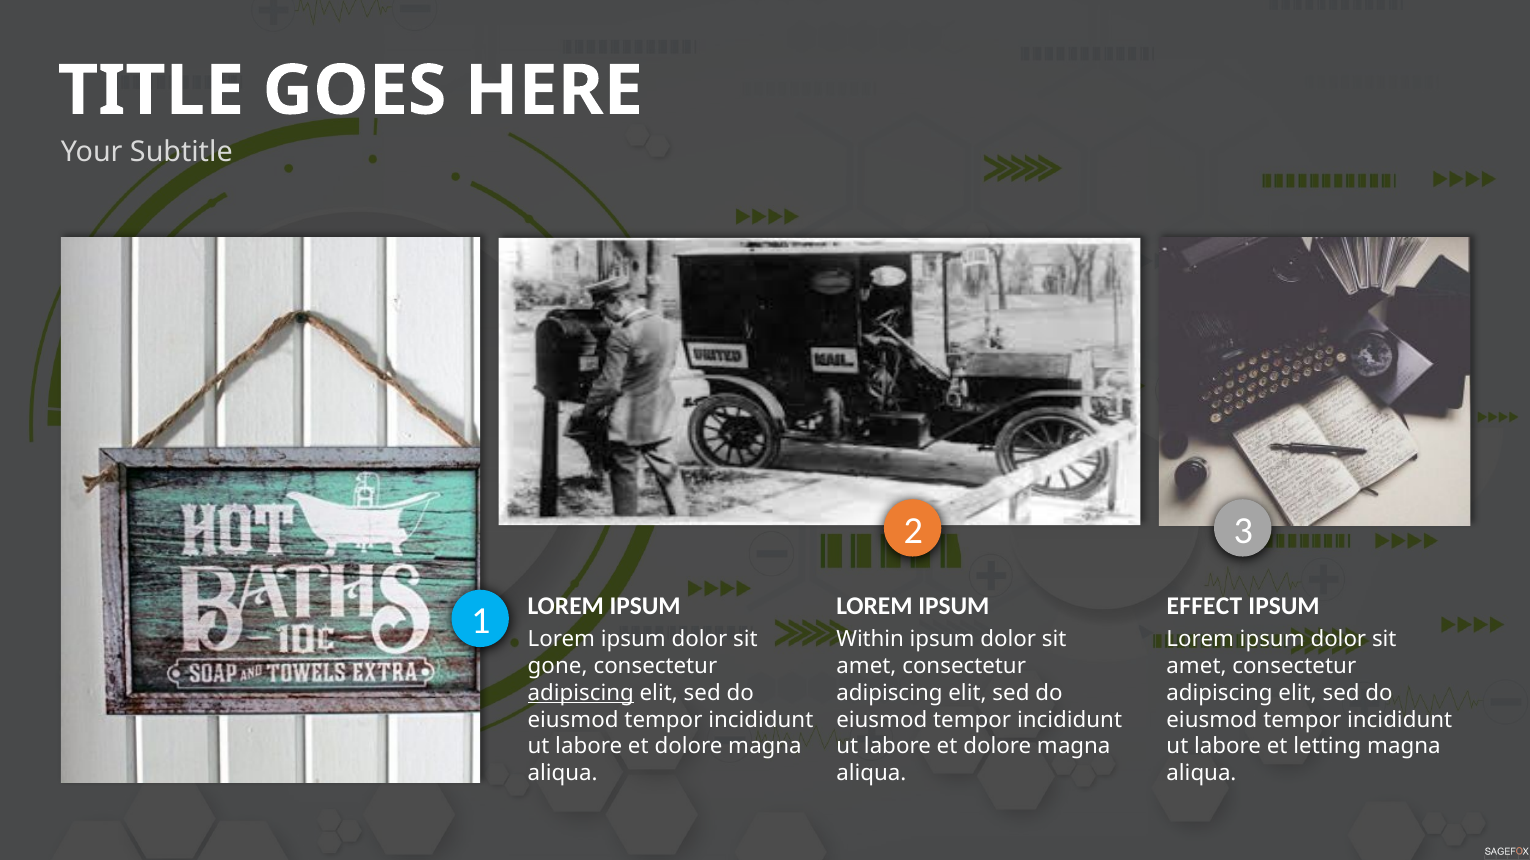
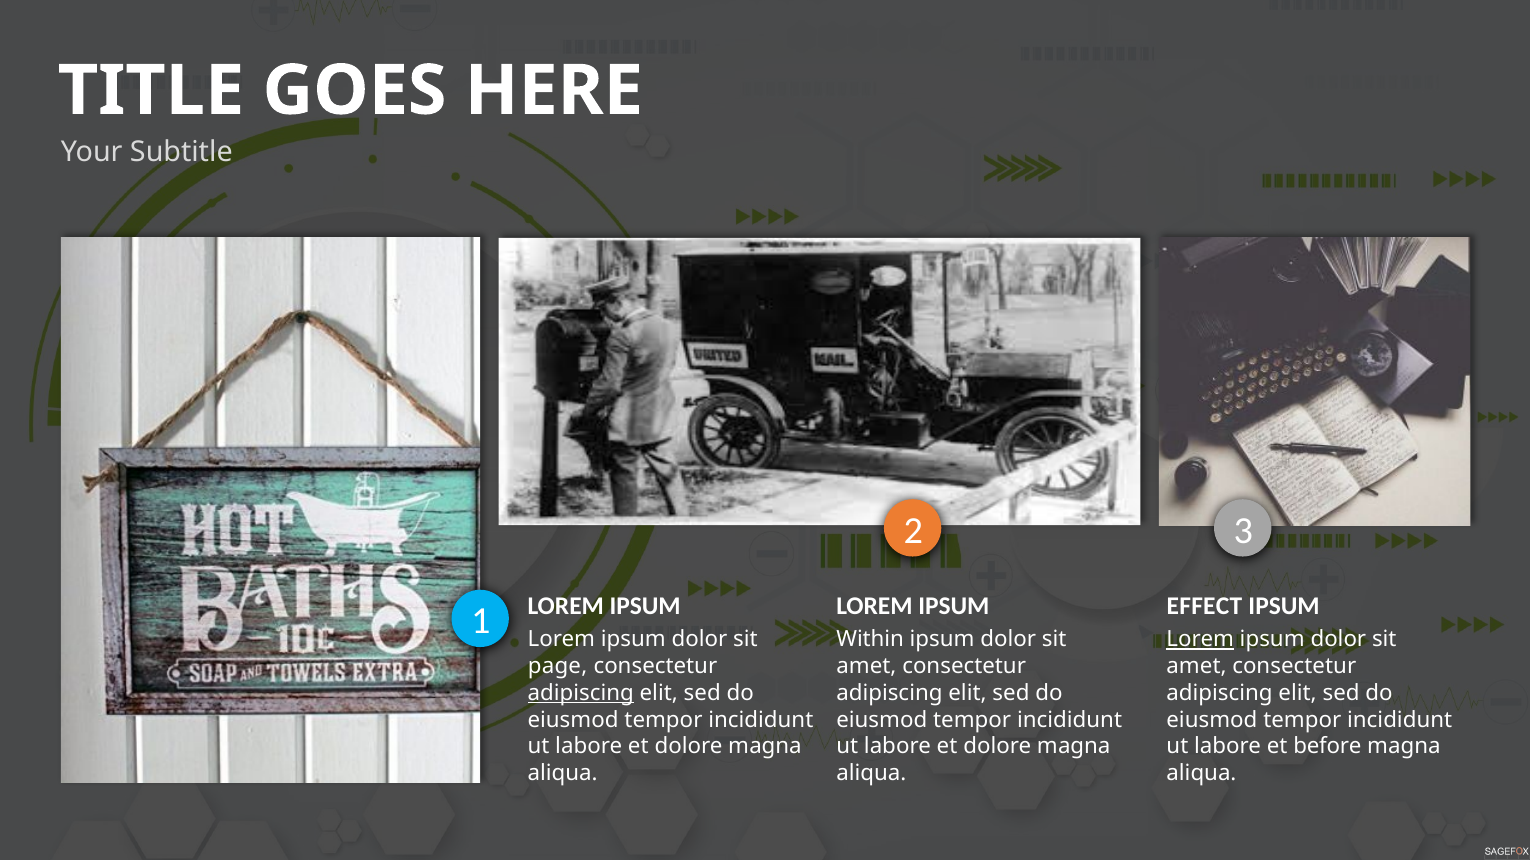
Lorem at (1200, 640) underline: none -> present
gone: gone -> page
letting: letting -> before
